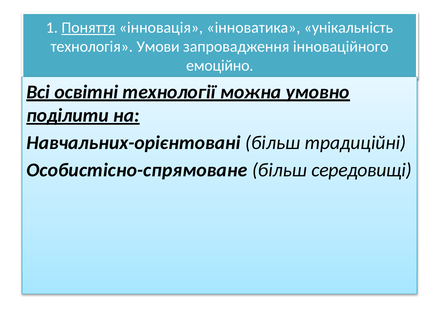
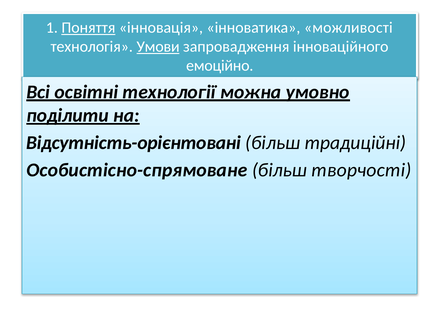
унікальність: унікальність -> можливості
Умови underline: none -> present
Навчальних-орієнтовані: Навчальних-орієнтовані -> Відсутність-орієнтовані
середовищі: середовищі -> творчості
